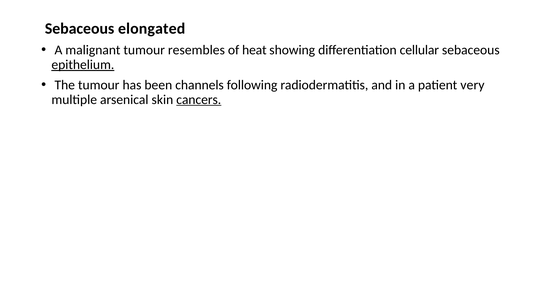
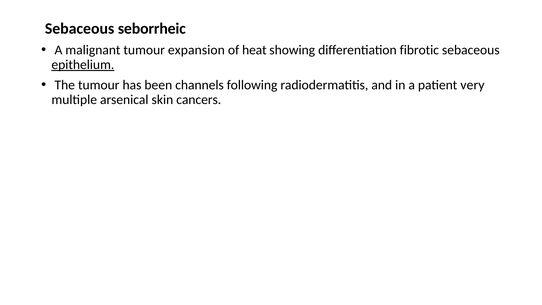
elongated: elongated -> seborrheic
resembles: resembles -> expansion
cellular: cellular -> fibrotic
cancers underline: present -> none
